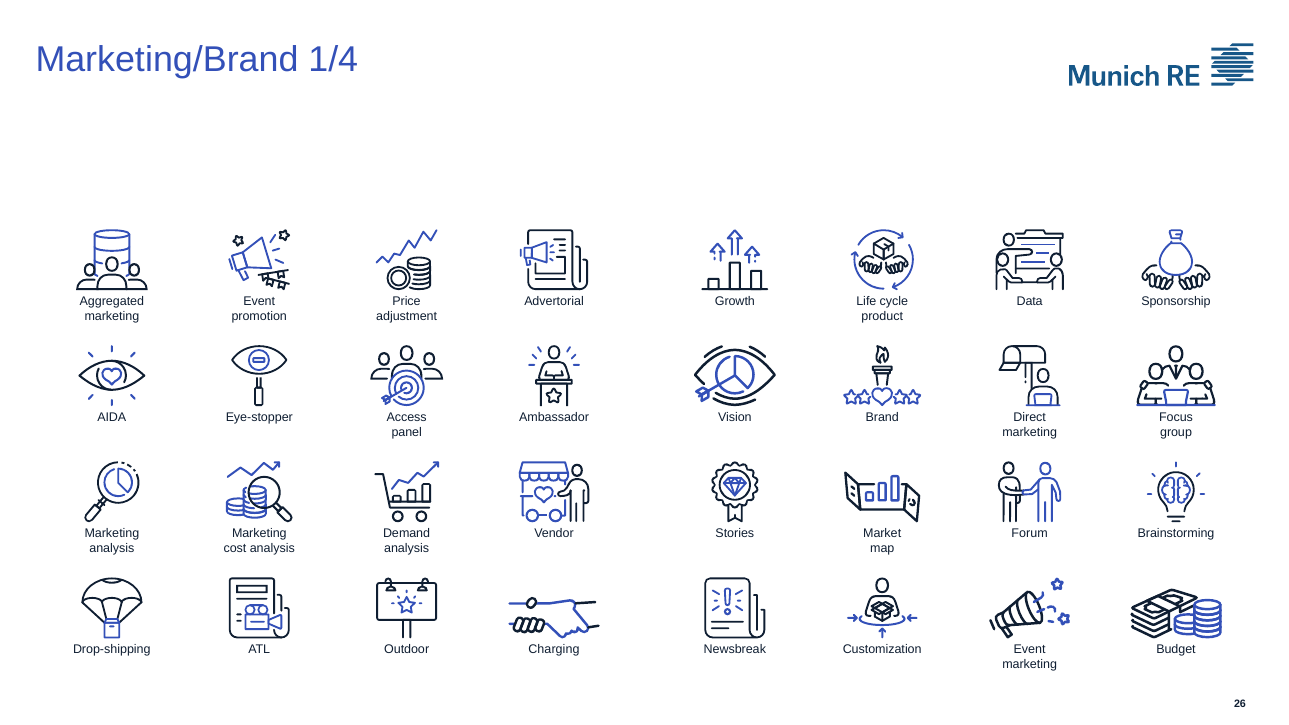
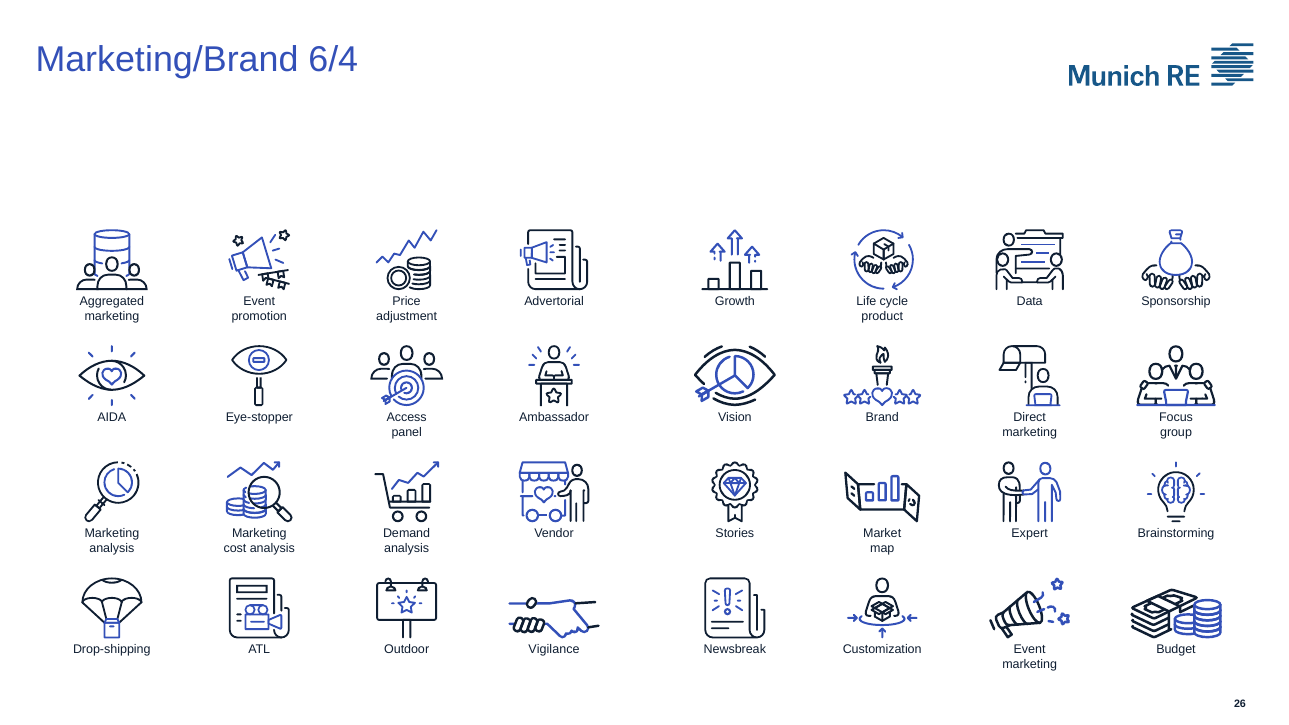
1/4: 1/4 -> 6/4
Forum: Forum -> Expert
Charging: Charging -> Vigilance
